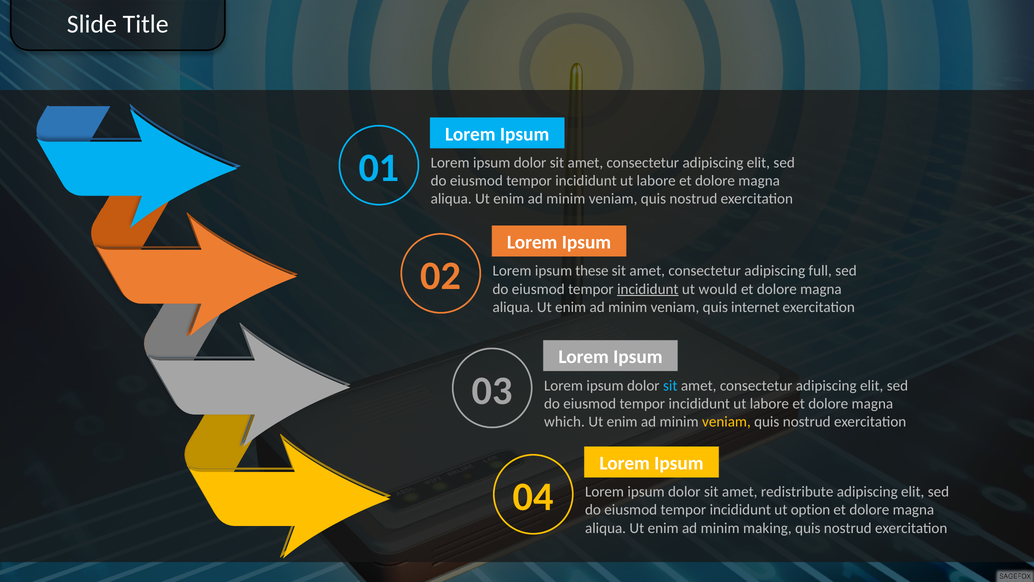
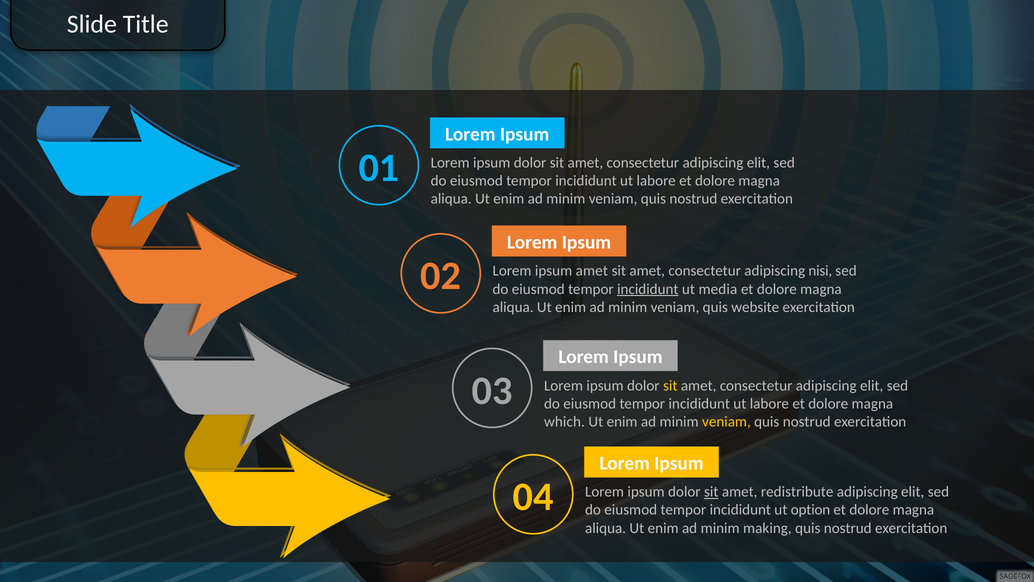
ipsum these: these -> amet
full: full -> nisi
would: would -> media
internet: internet -> website
sit at (670, 385) colour: light blue -> yellow
sit at (711, 492) underline: none -> present
